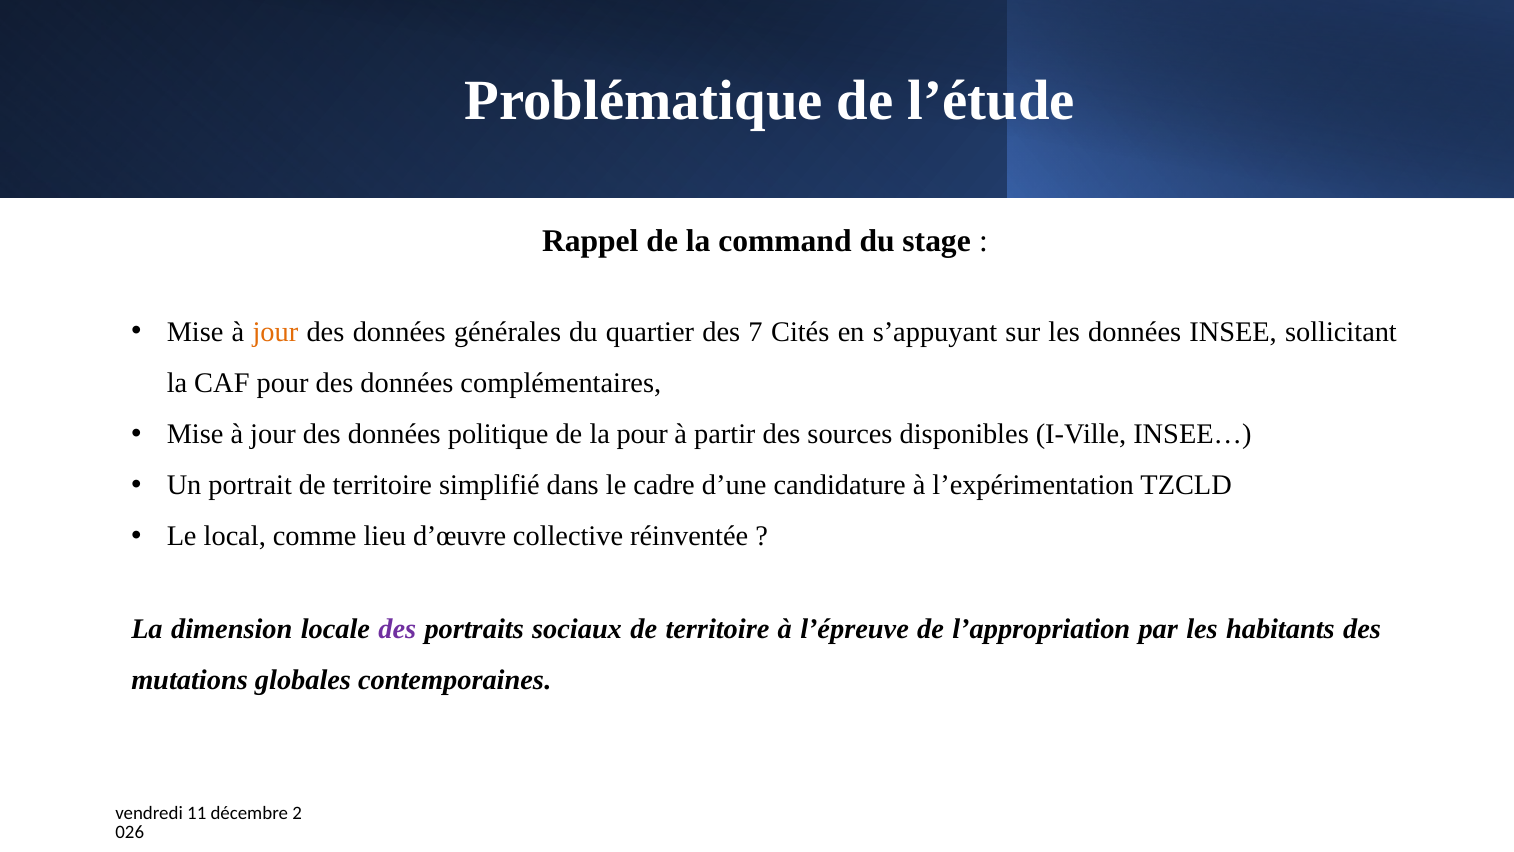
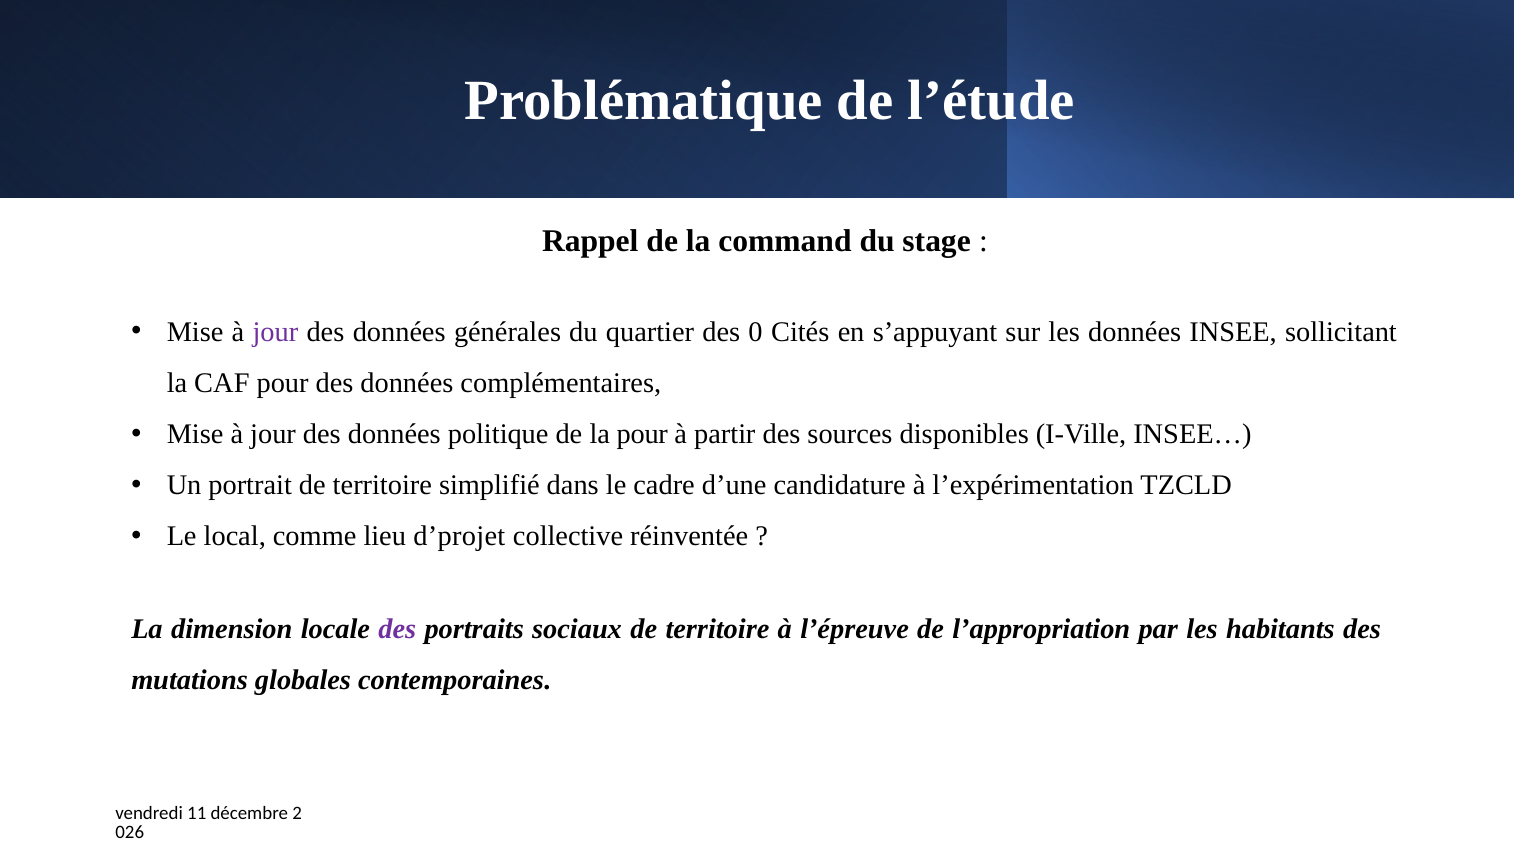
jour at (275, 332) colour: orange -> purple
7: 7 -> 0
d’œuvre: d’œuvre -> d’projet
